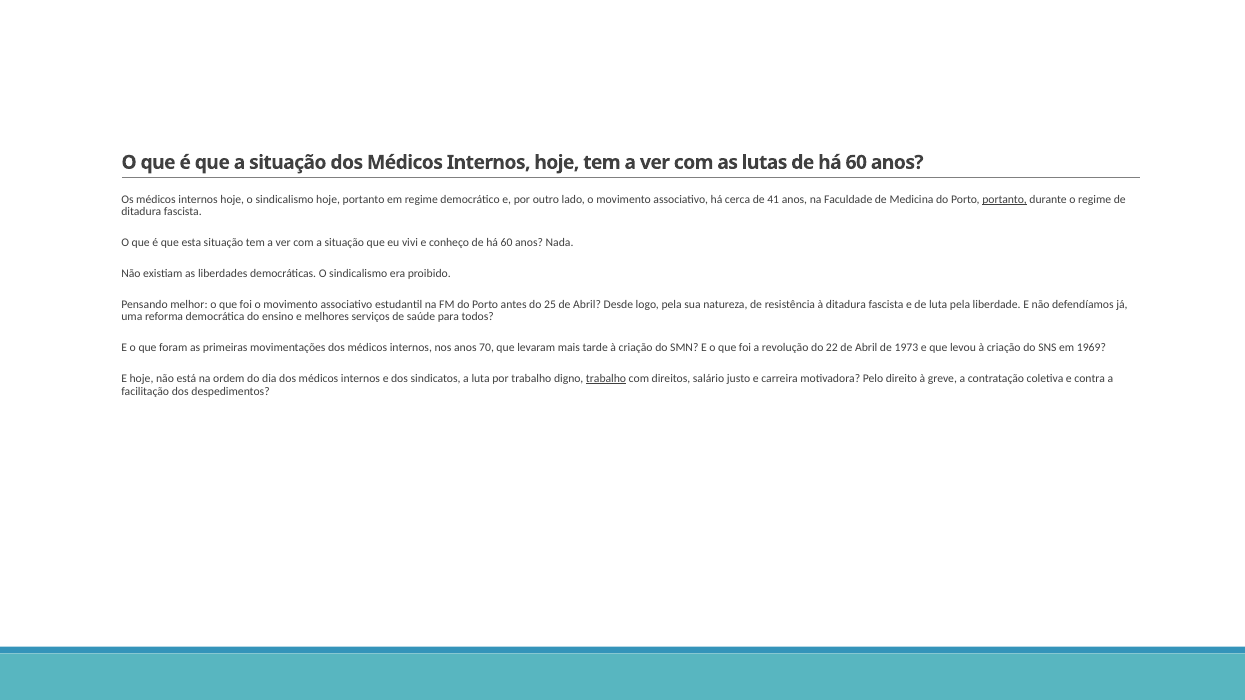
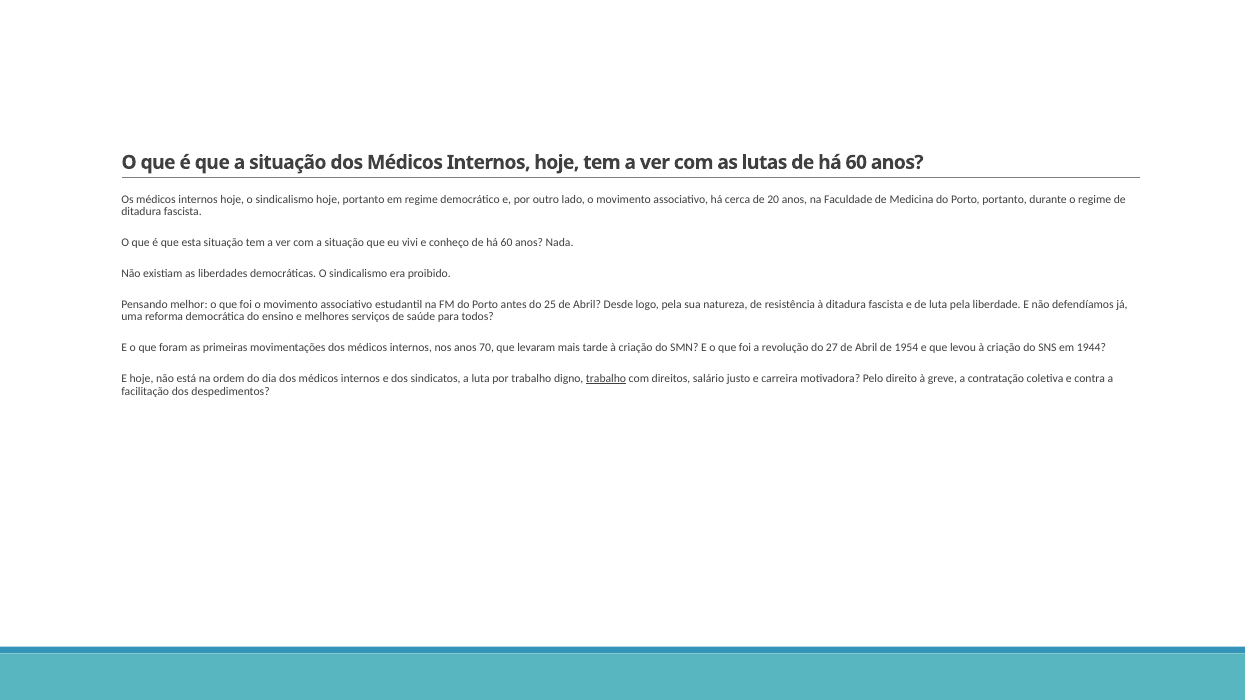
41: 41 -> 20
portanto at (1005, 199) underline: present -> none
22: 22 -> 27
1973: 1973 -> 1954
1969: 1969 -> 1944
